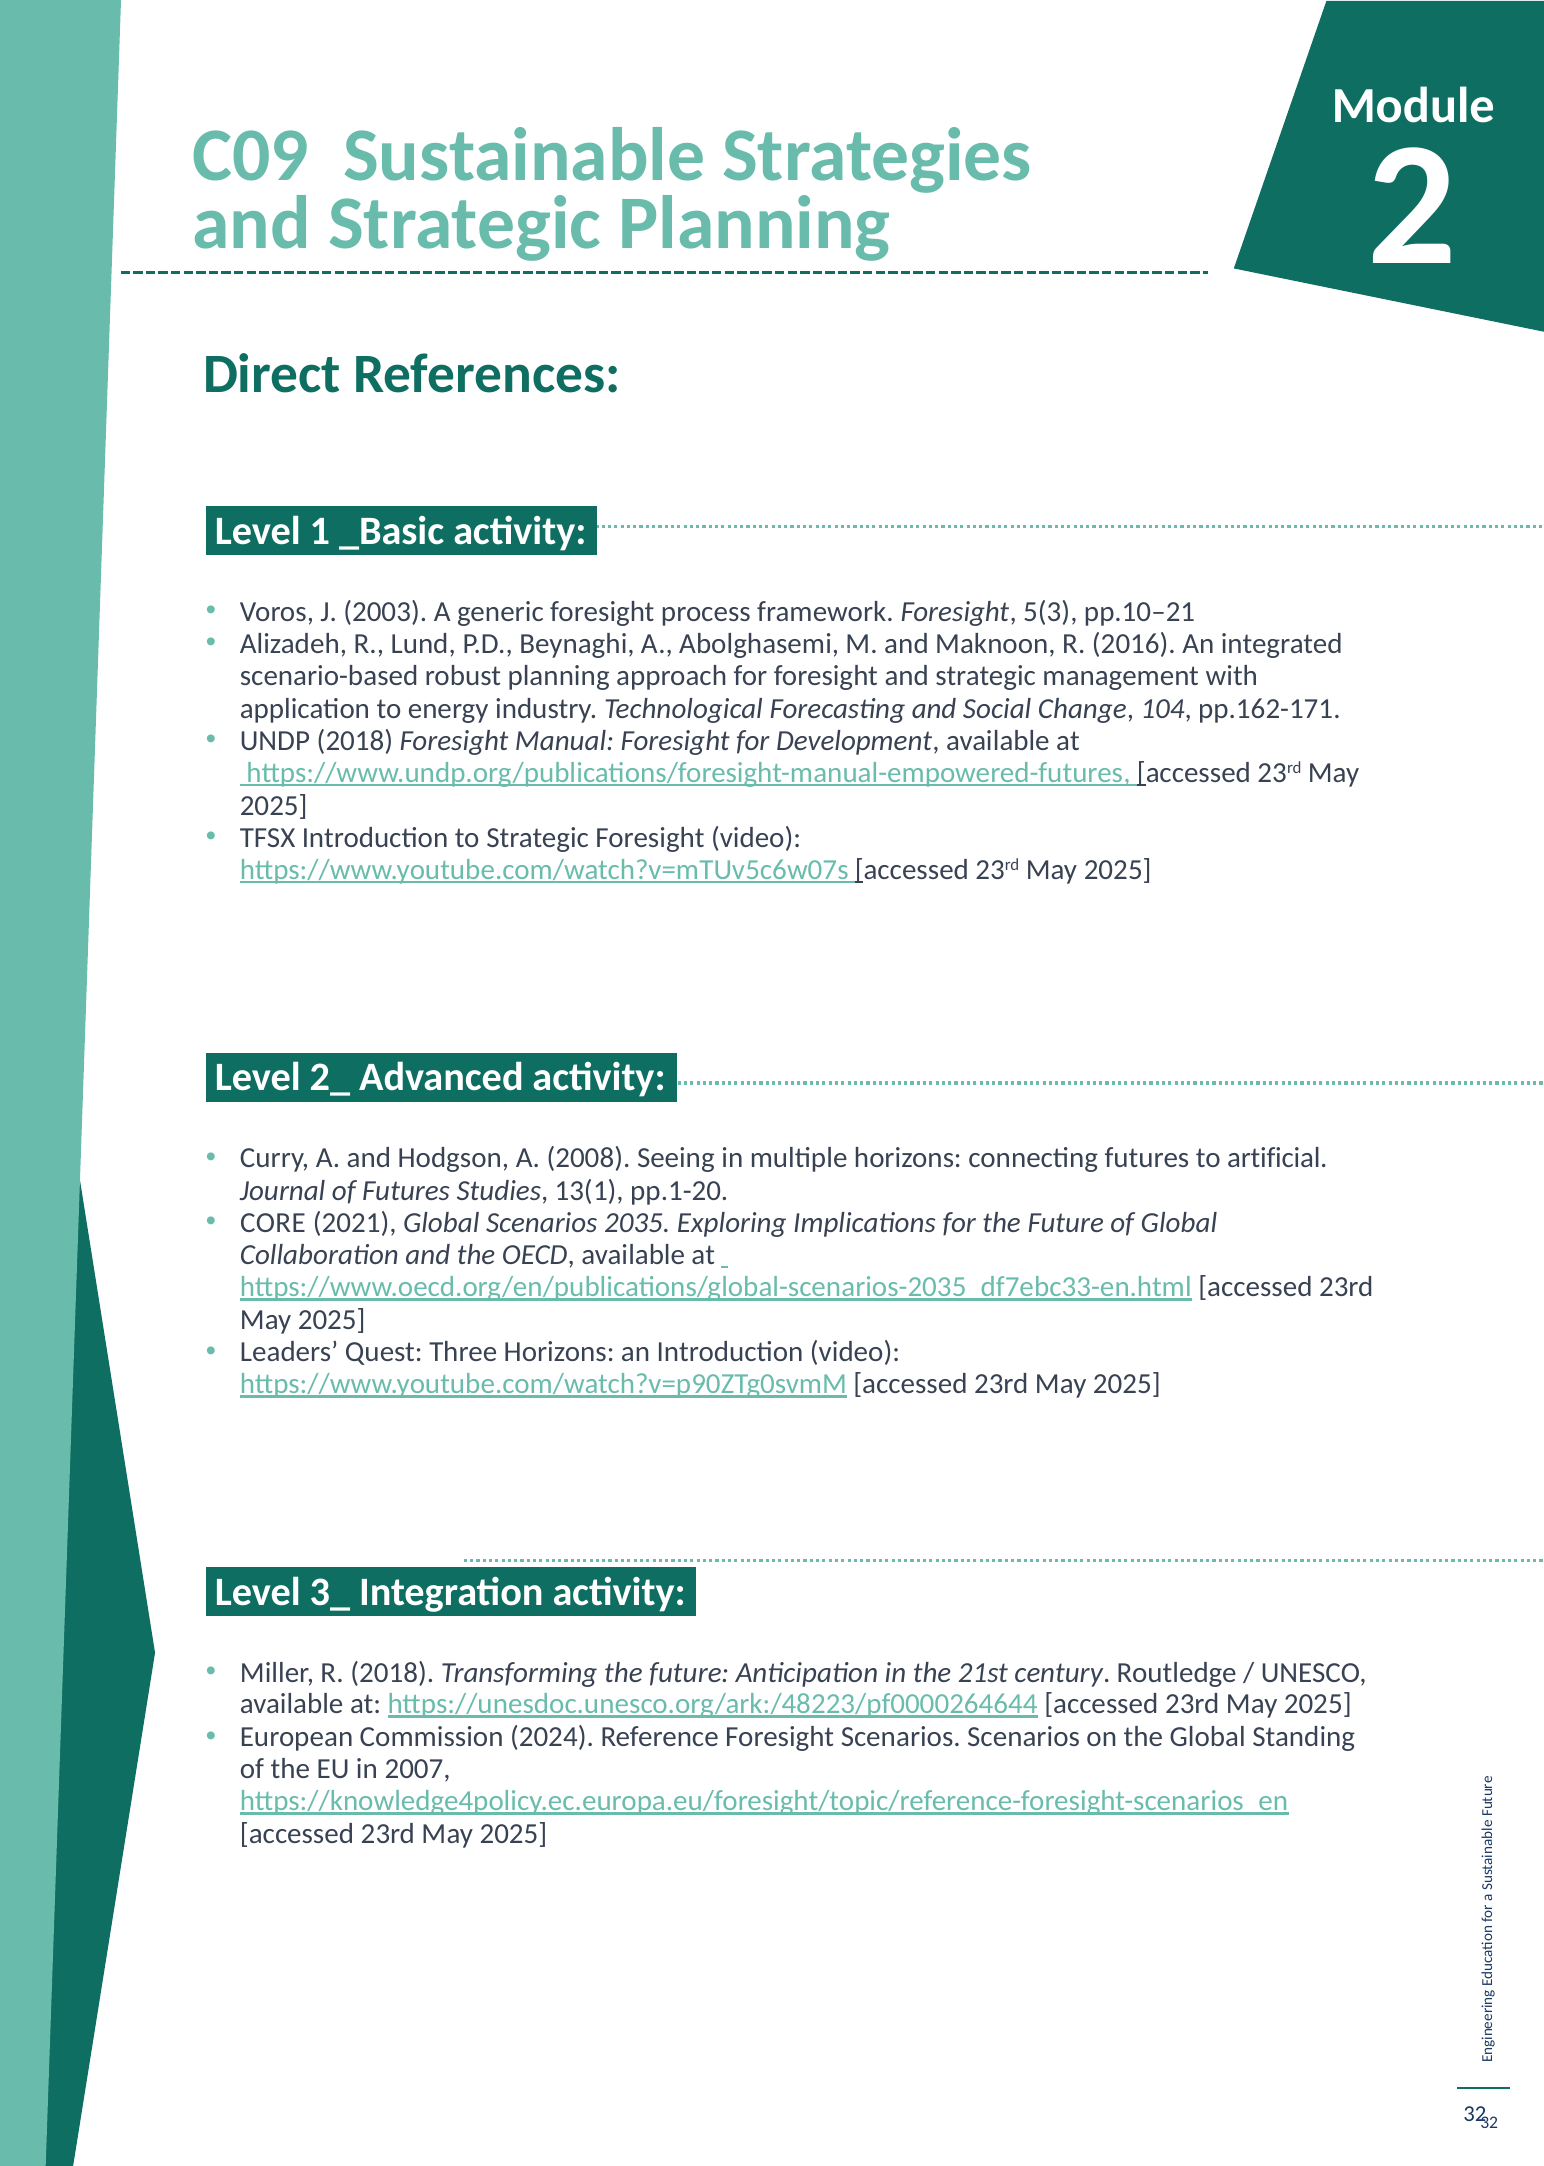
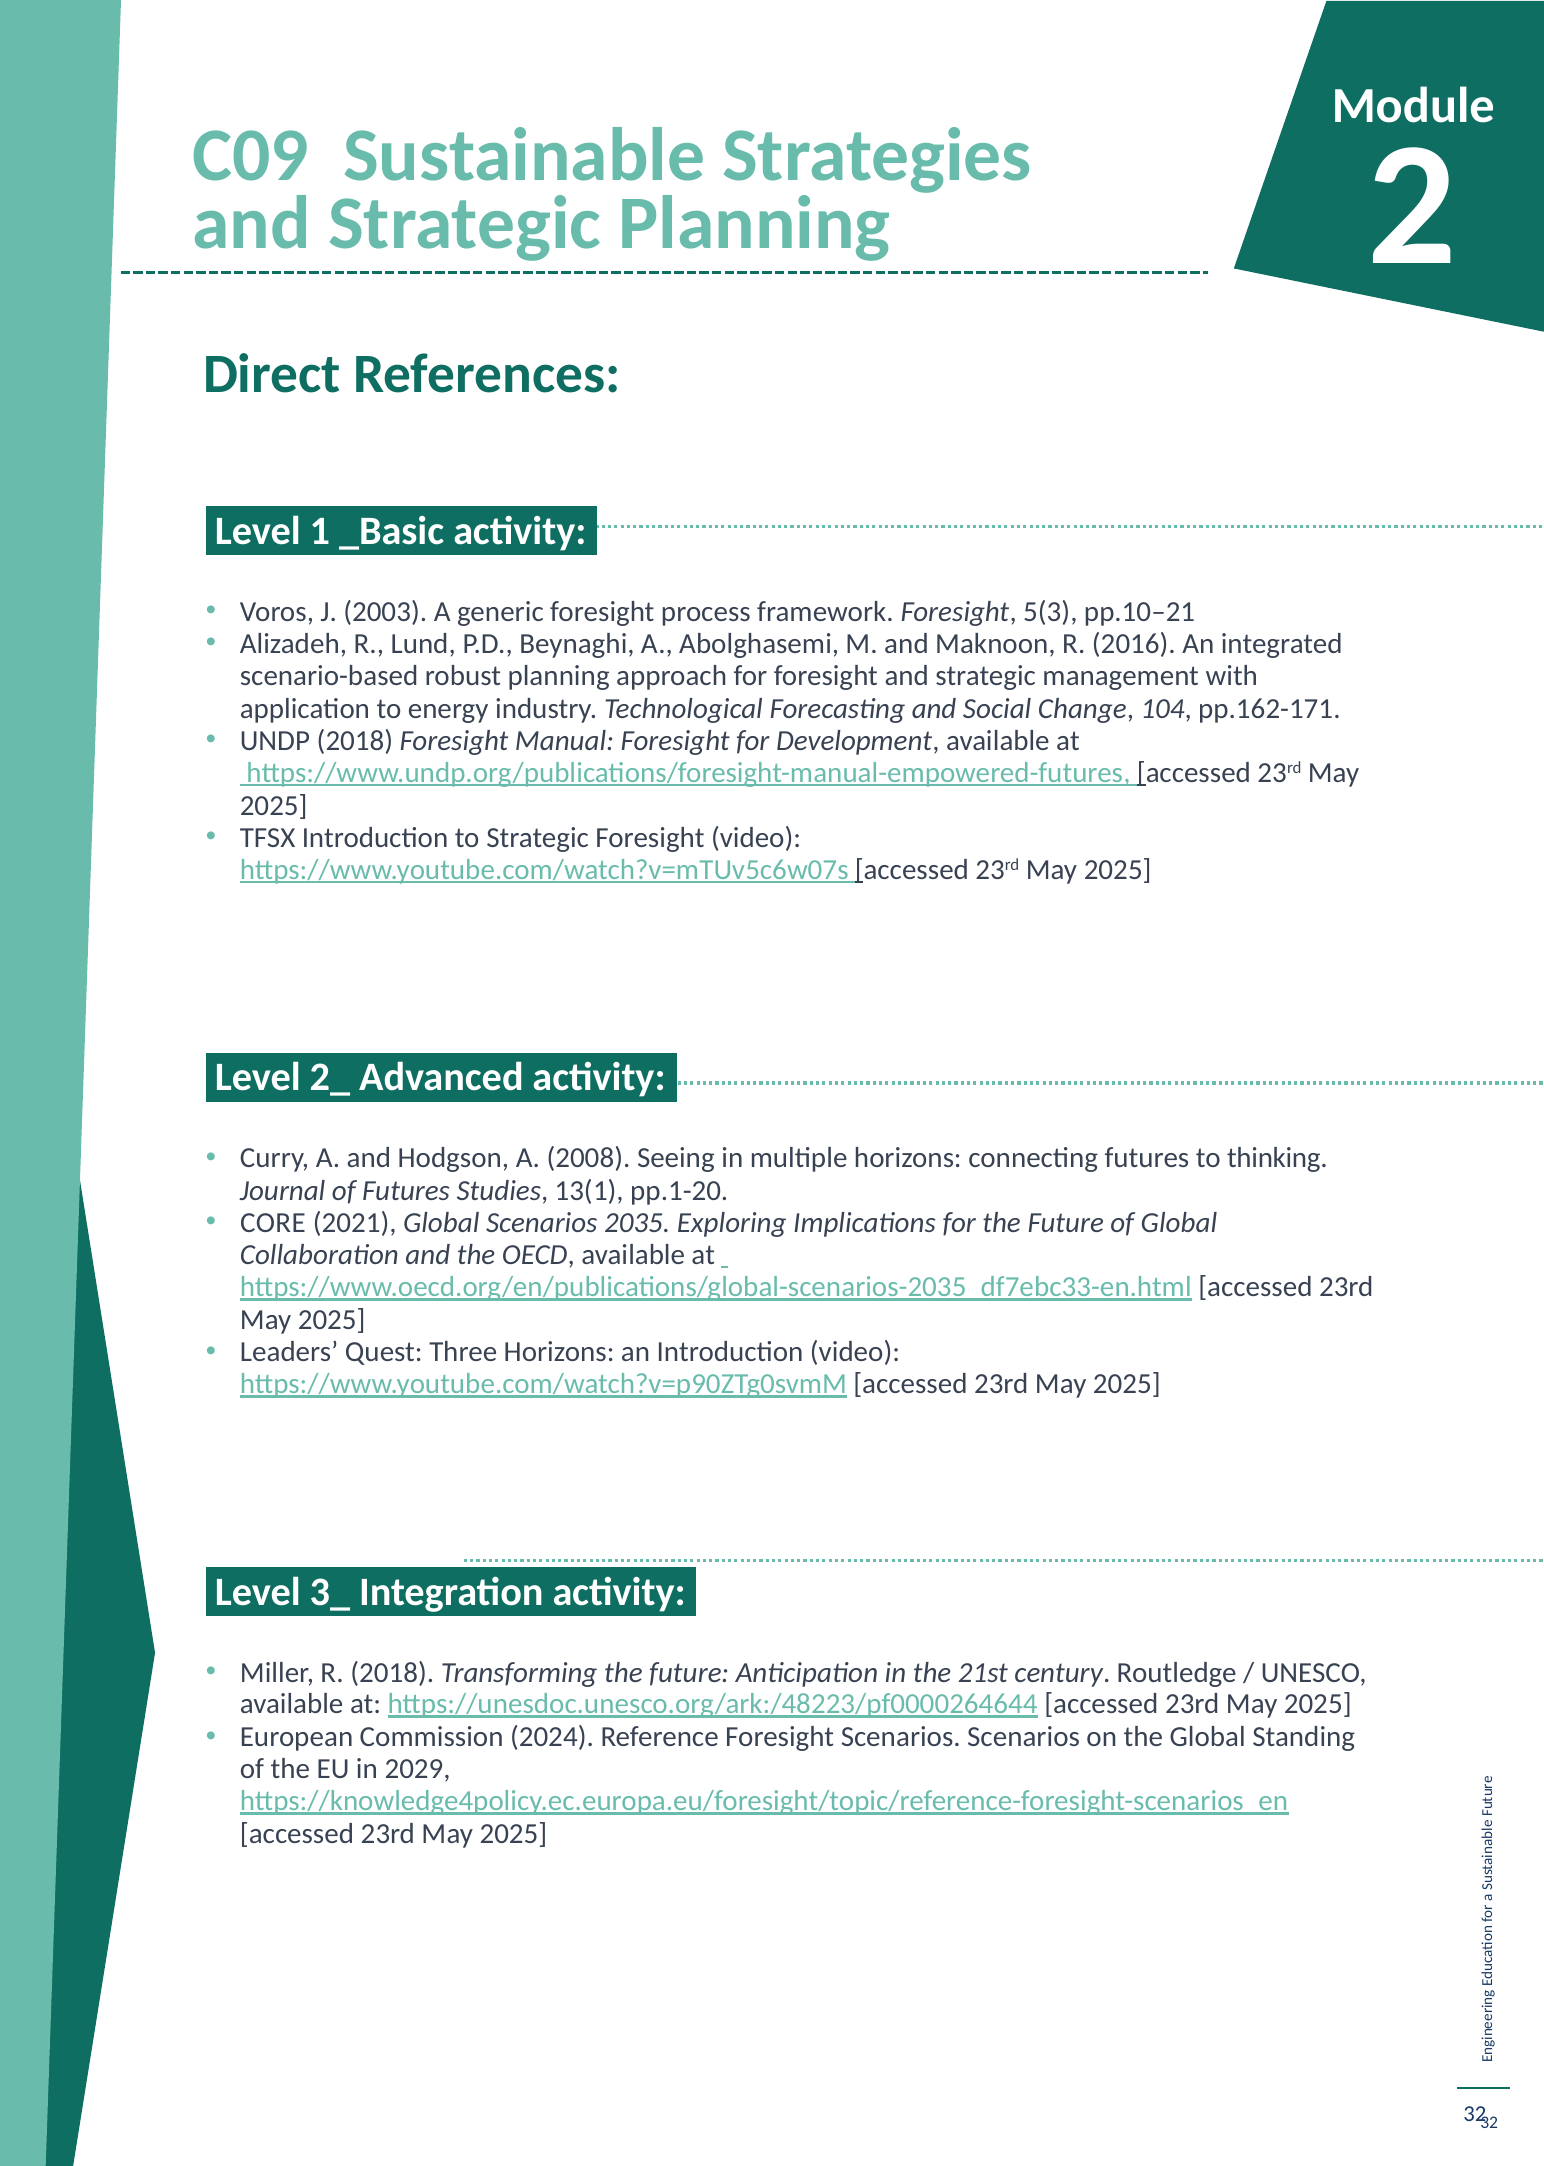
artificial: artificial -> thinking
2007: 2007 -> 2029
